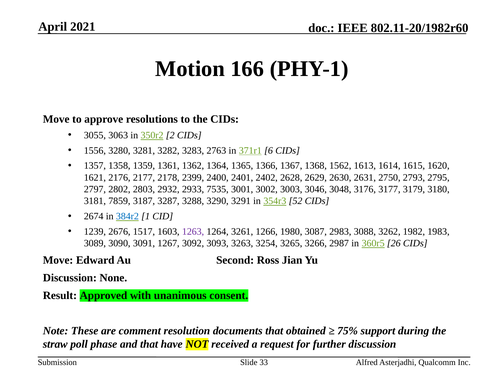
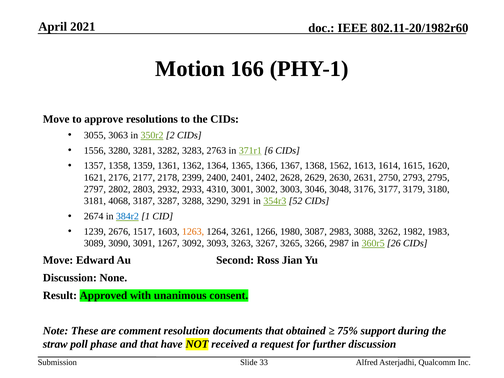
7535: 7535 -> 4310
7859: 7859 -> 4068
1263 colour: purple -> orange
3254: 3254 -> 3267
